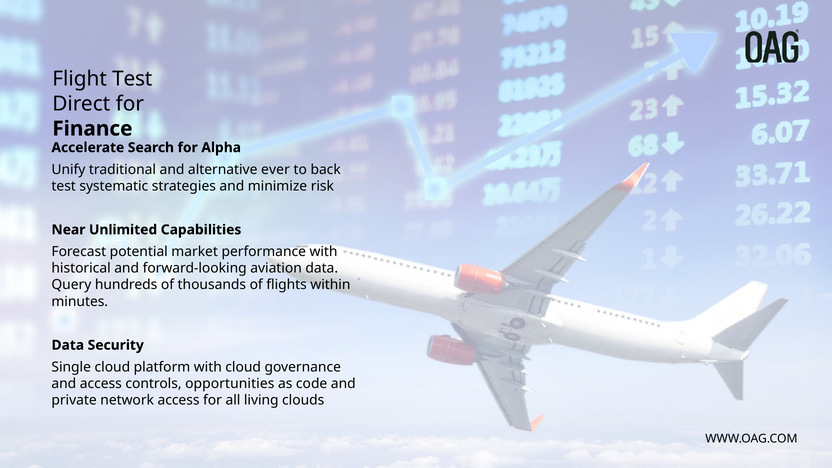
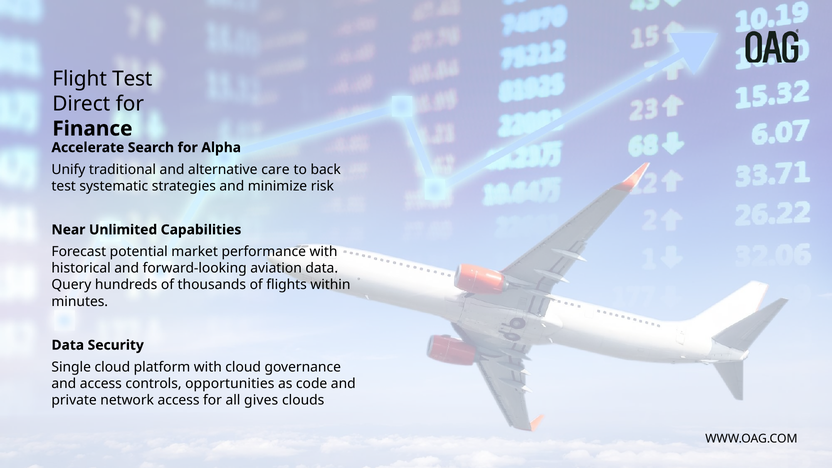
ever: ever -> care
living: living -> gives
